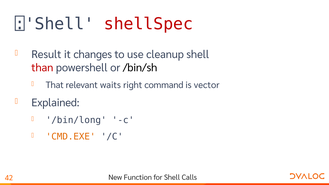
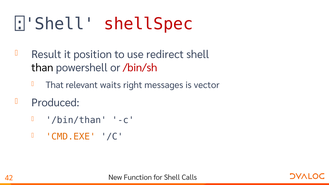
changes: changes -> position
cleanup: cleanup -> redirect
than colour: red -> black
/bin/sh colour: black -> red
command: command -> messages
Explained: Explained -> Produced
/bin/long: /bin/long -> /bin/than
